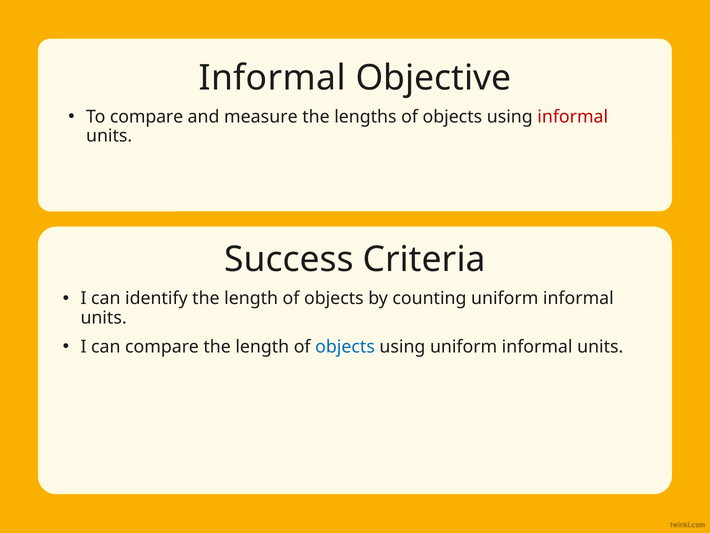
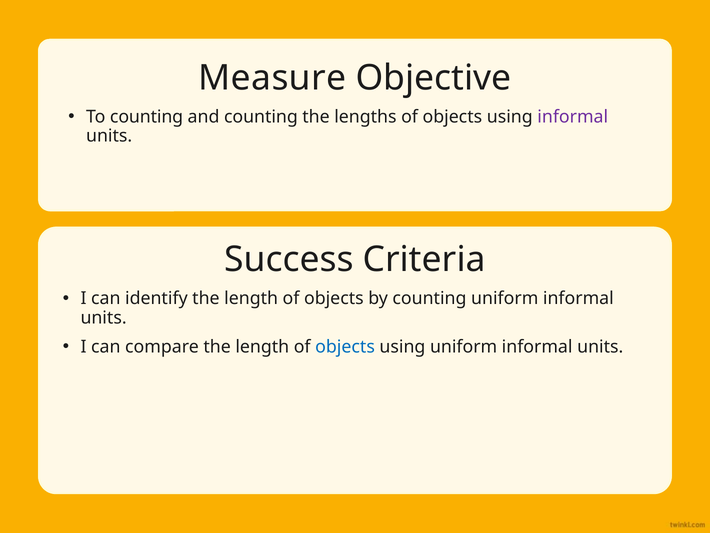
Informal at (272, 78): Informal -> Measure
To compare: compare -> counting
and measure: measure -> counting
informal at (573, 117) colour: red -> purple
